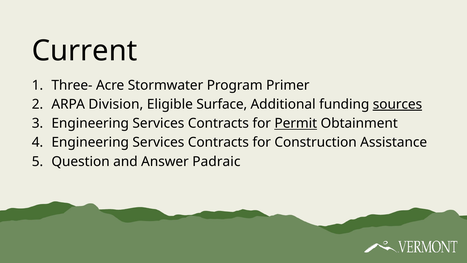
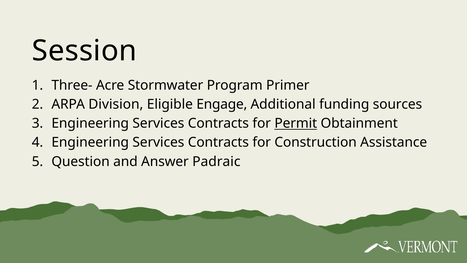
Current: Current -> Session
Surface: Surface -> Engage
sources underline: present -> none
